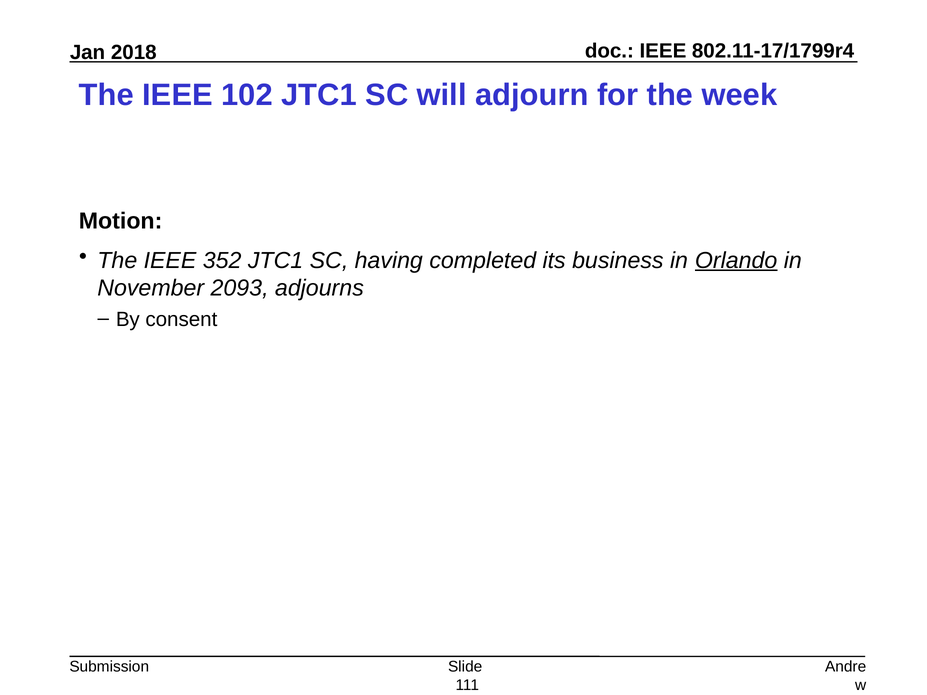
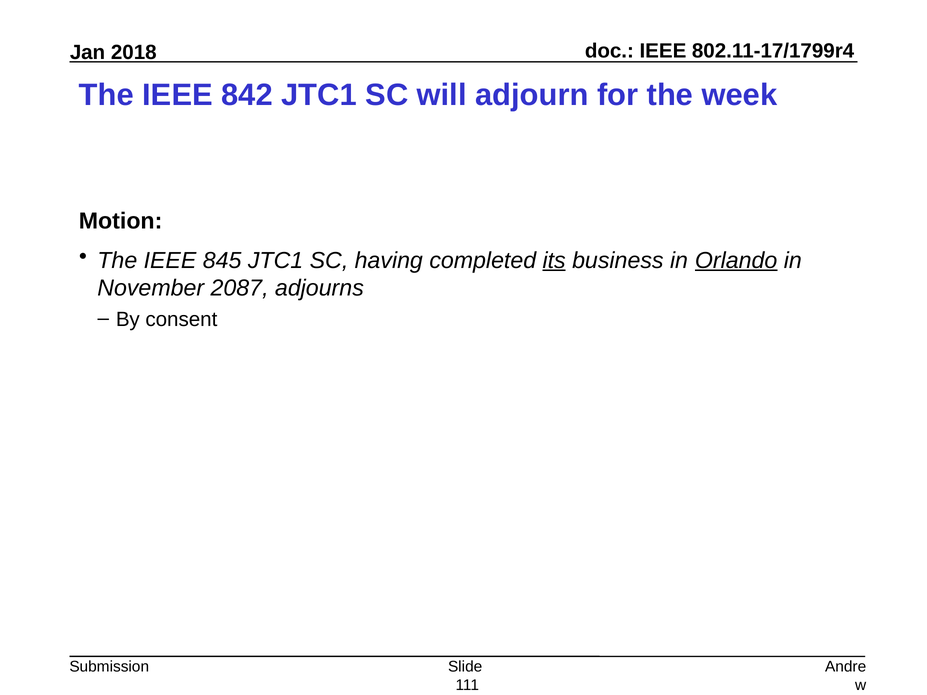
102: 102 -> 842
352: 352 -> 845
its underline: none -> present
2093: 2093 -> 2087
